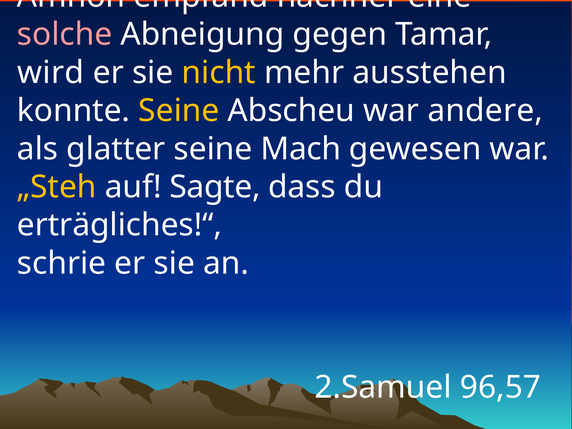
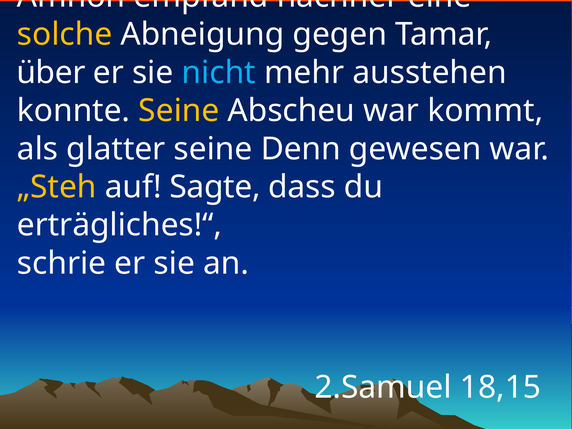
solche colour: pink -> yellow
wird: wird -> über
nicht colour: yellow -> light blue
andere: andere -> kommt
Mach: Mach -> Denn
96,57: 96,57 -> 18,15
